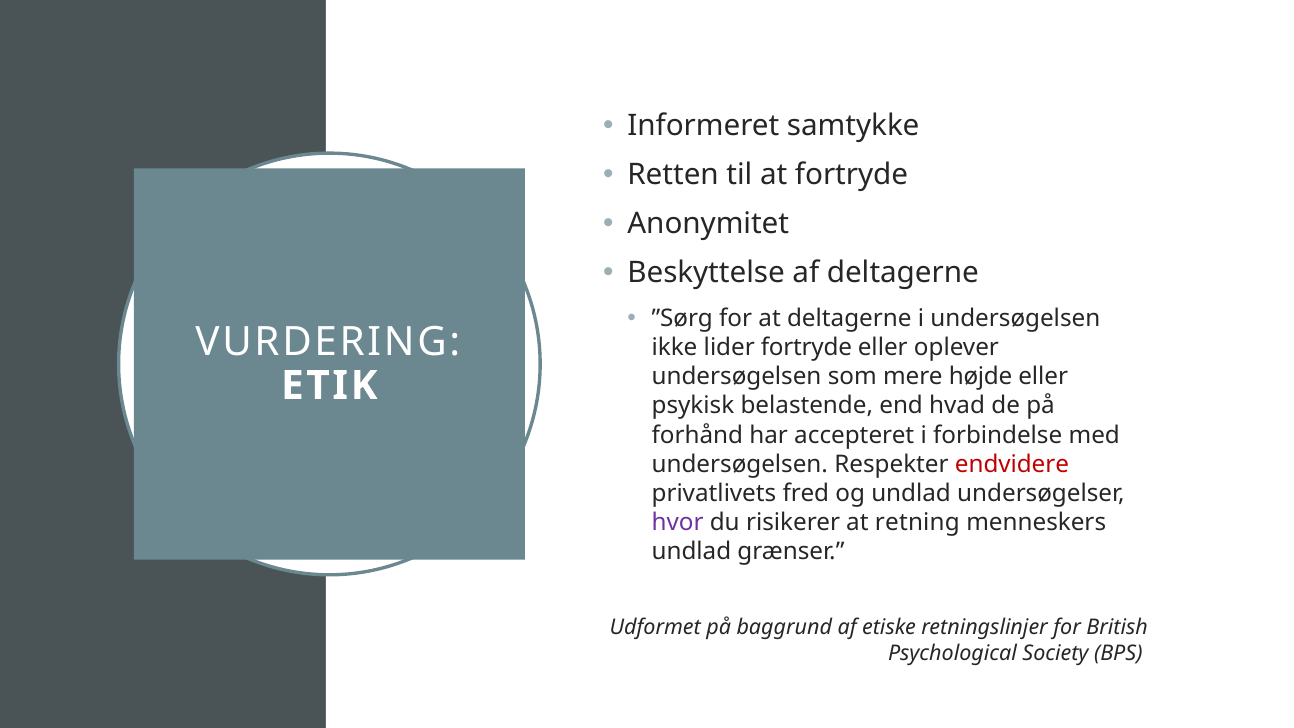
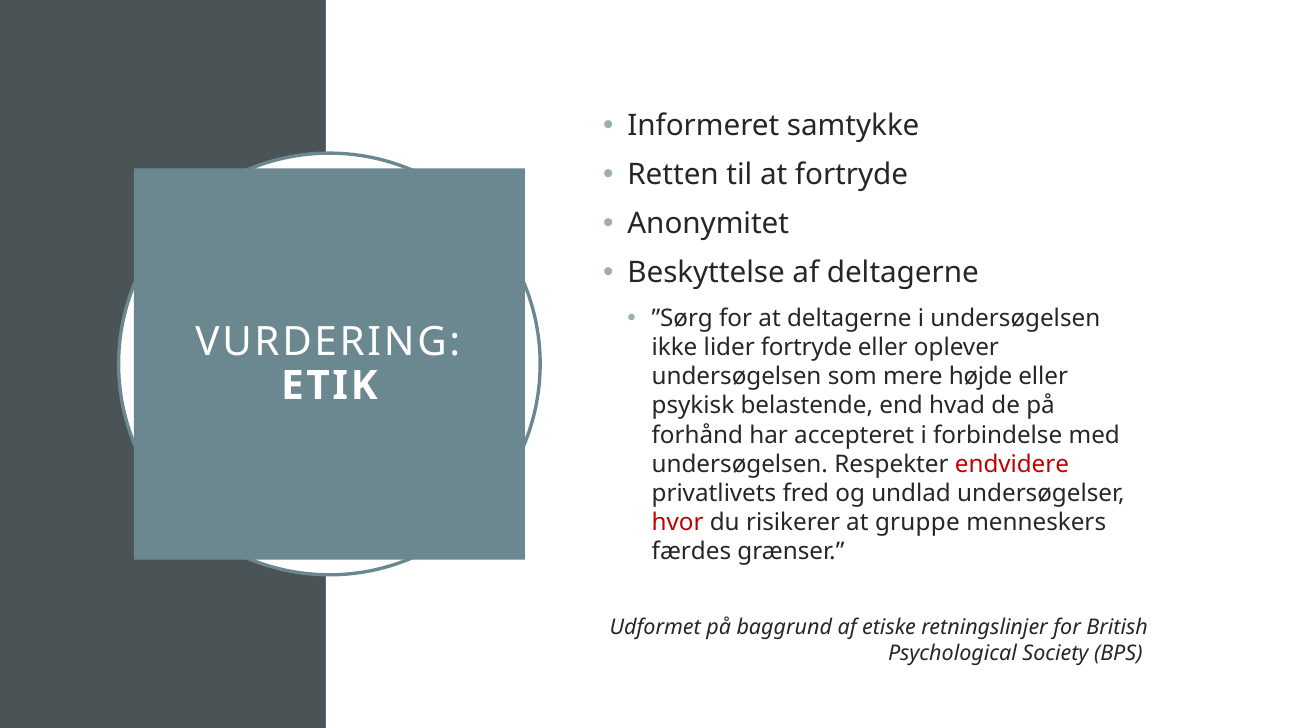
hvor colour: purple -> red
retning: retning -> gruppe
undlad at (691, 551): undlad -> færdes
